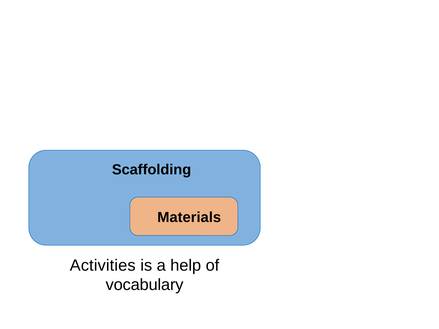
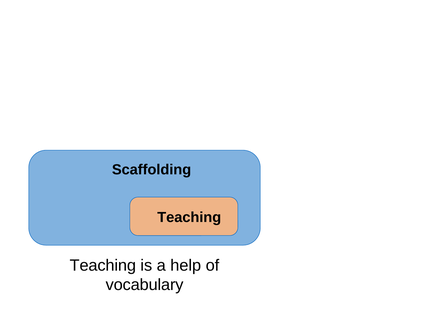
Materials at (189, 217): Materials -> Teaching
Activities at (103, 265): Activities -> Teaching
